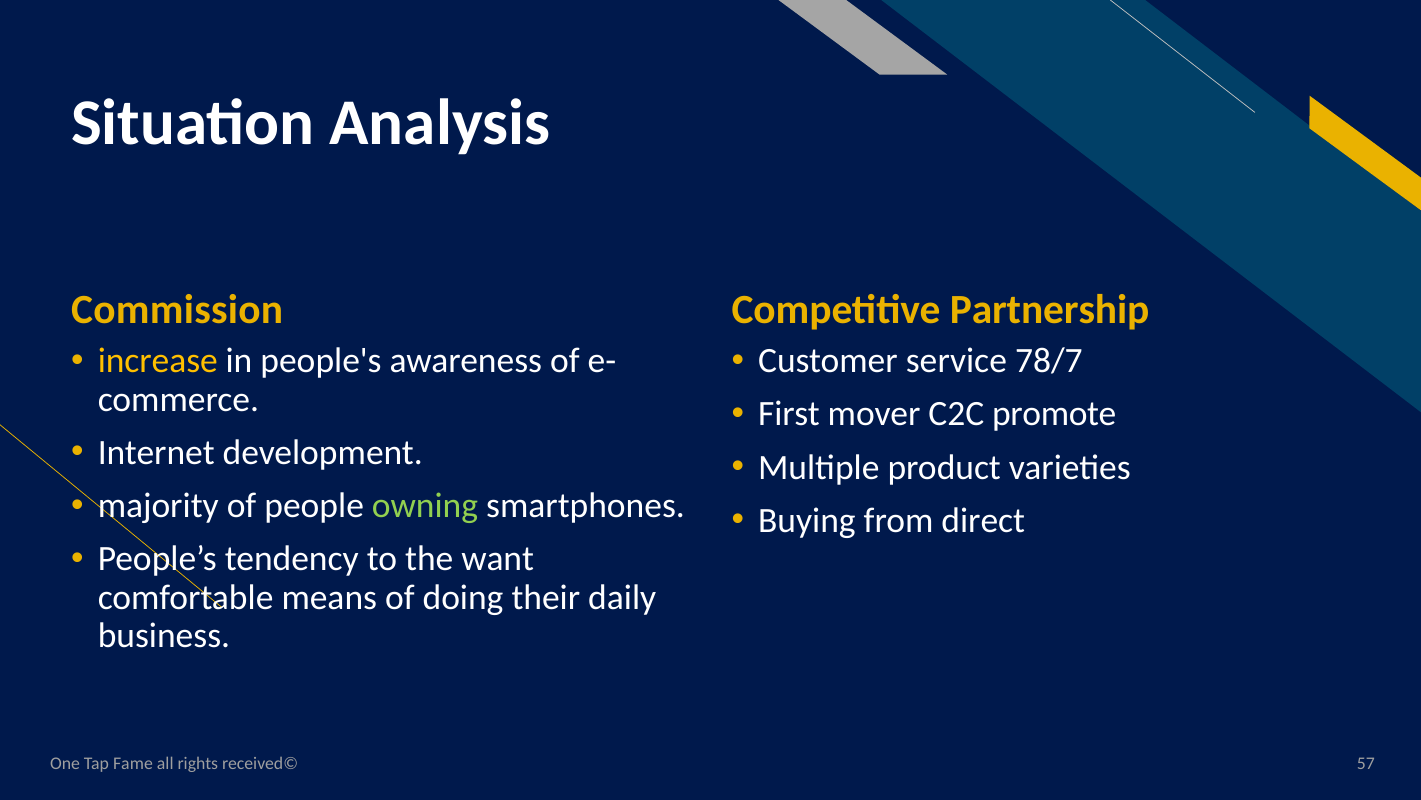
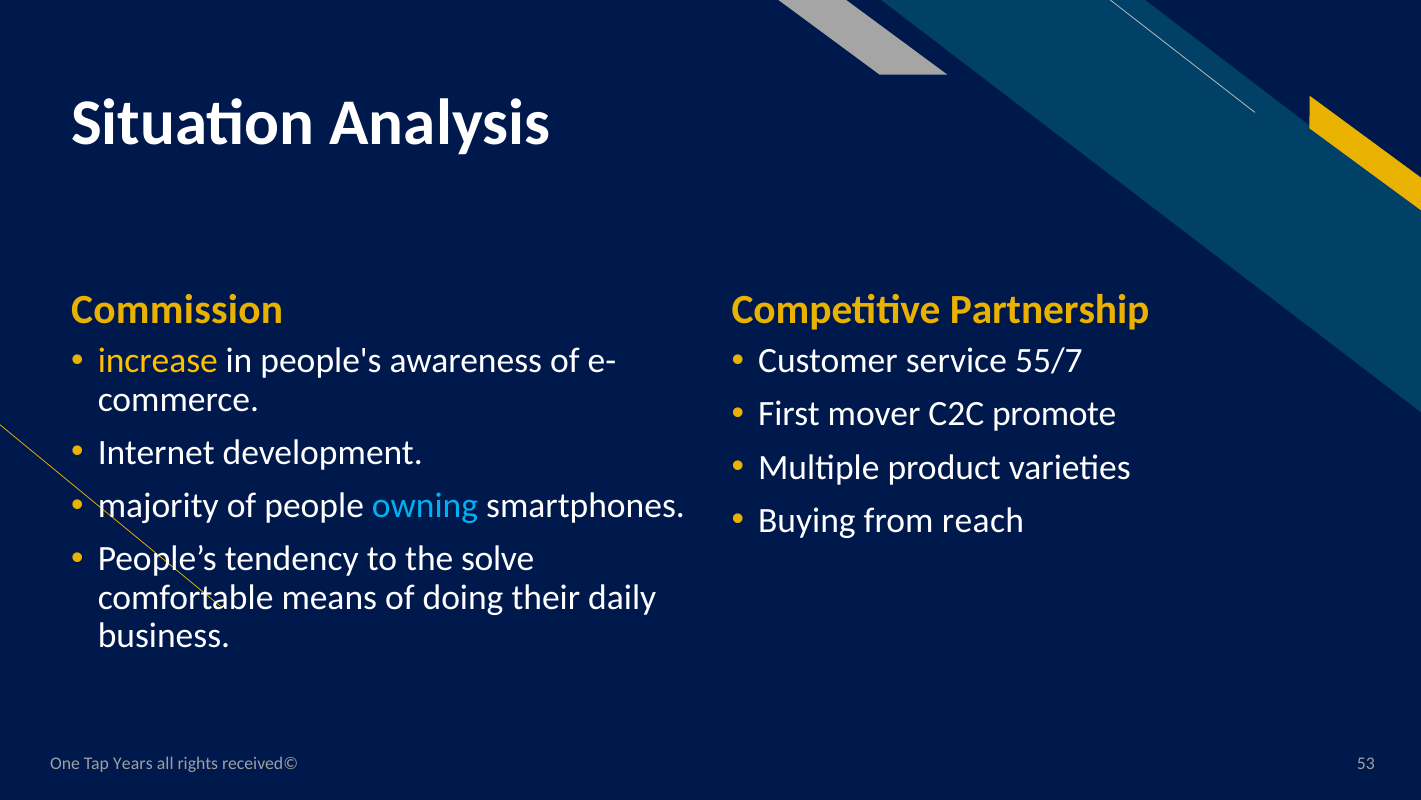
78/7: 78/7 -> 55/7
owning colour: light green -> light blue
direct: direct -> reach
want: want -> solve
Fame: Fame -> Years
57: 57 -> 53
